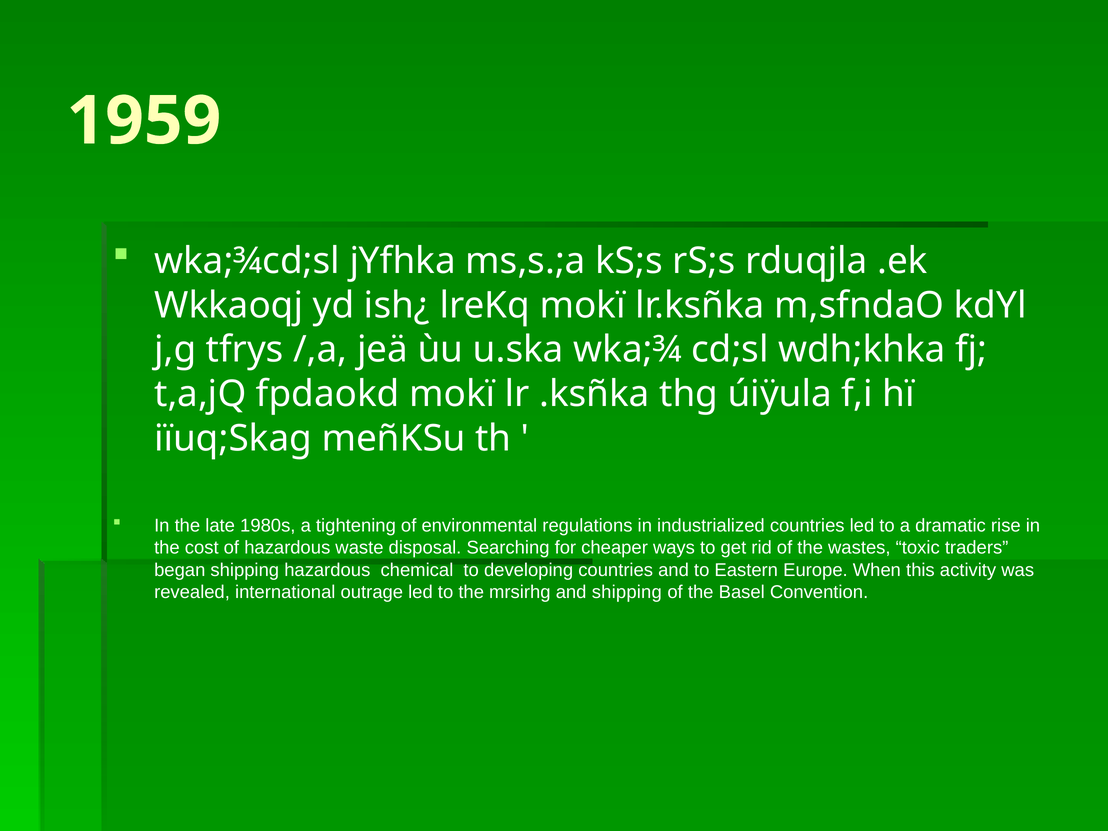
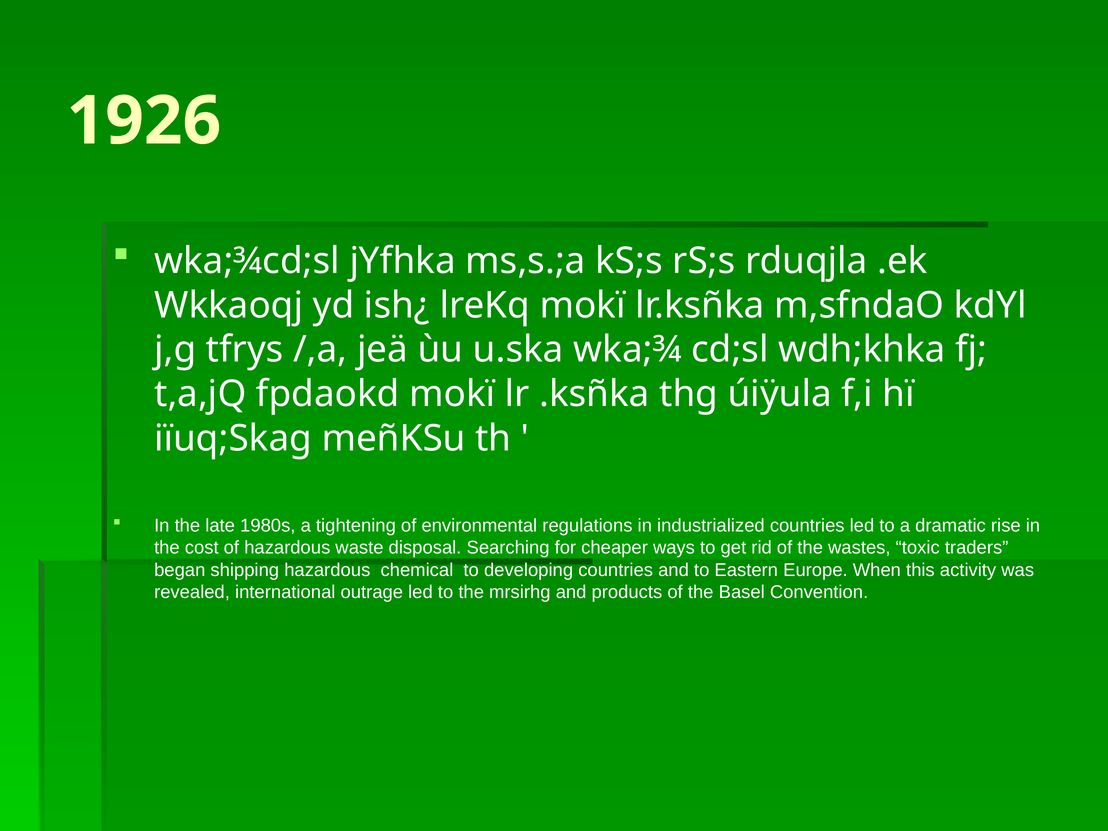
1959: 1959 -> 1926
and shipping: shipping -> products
